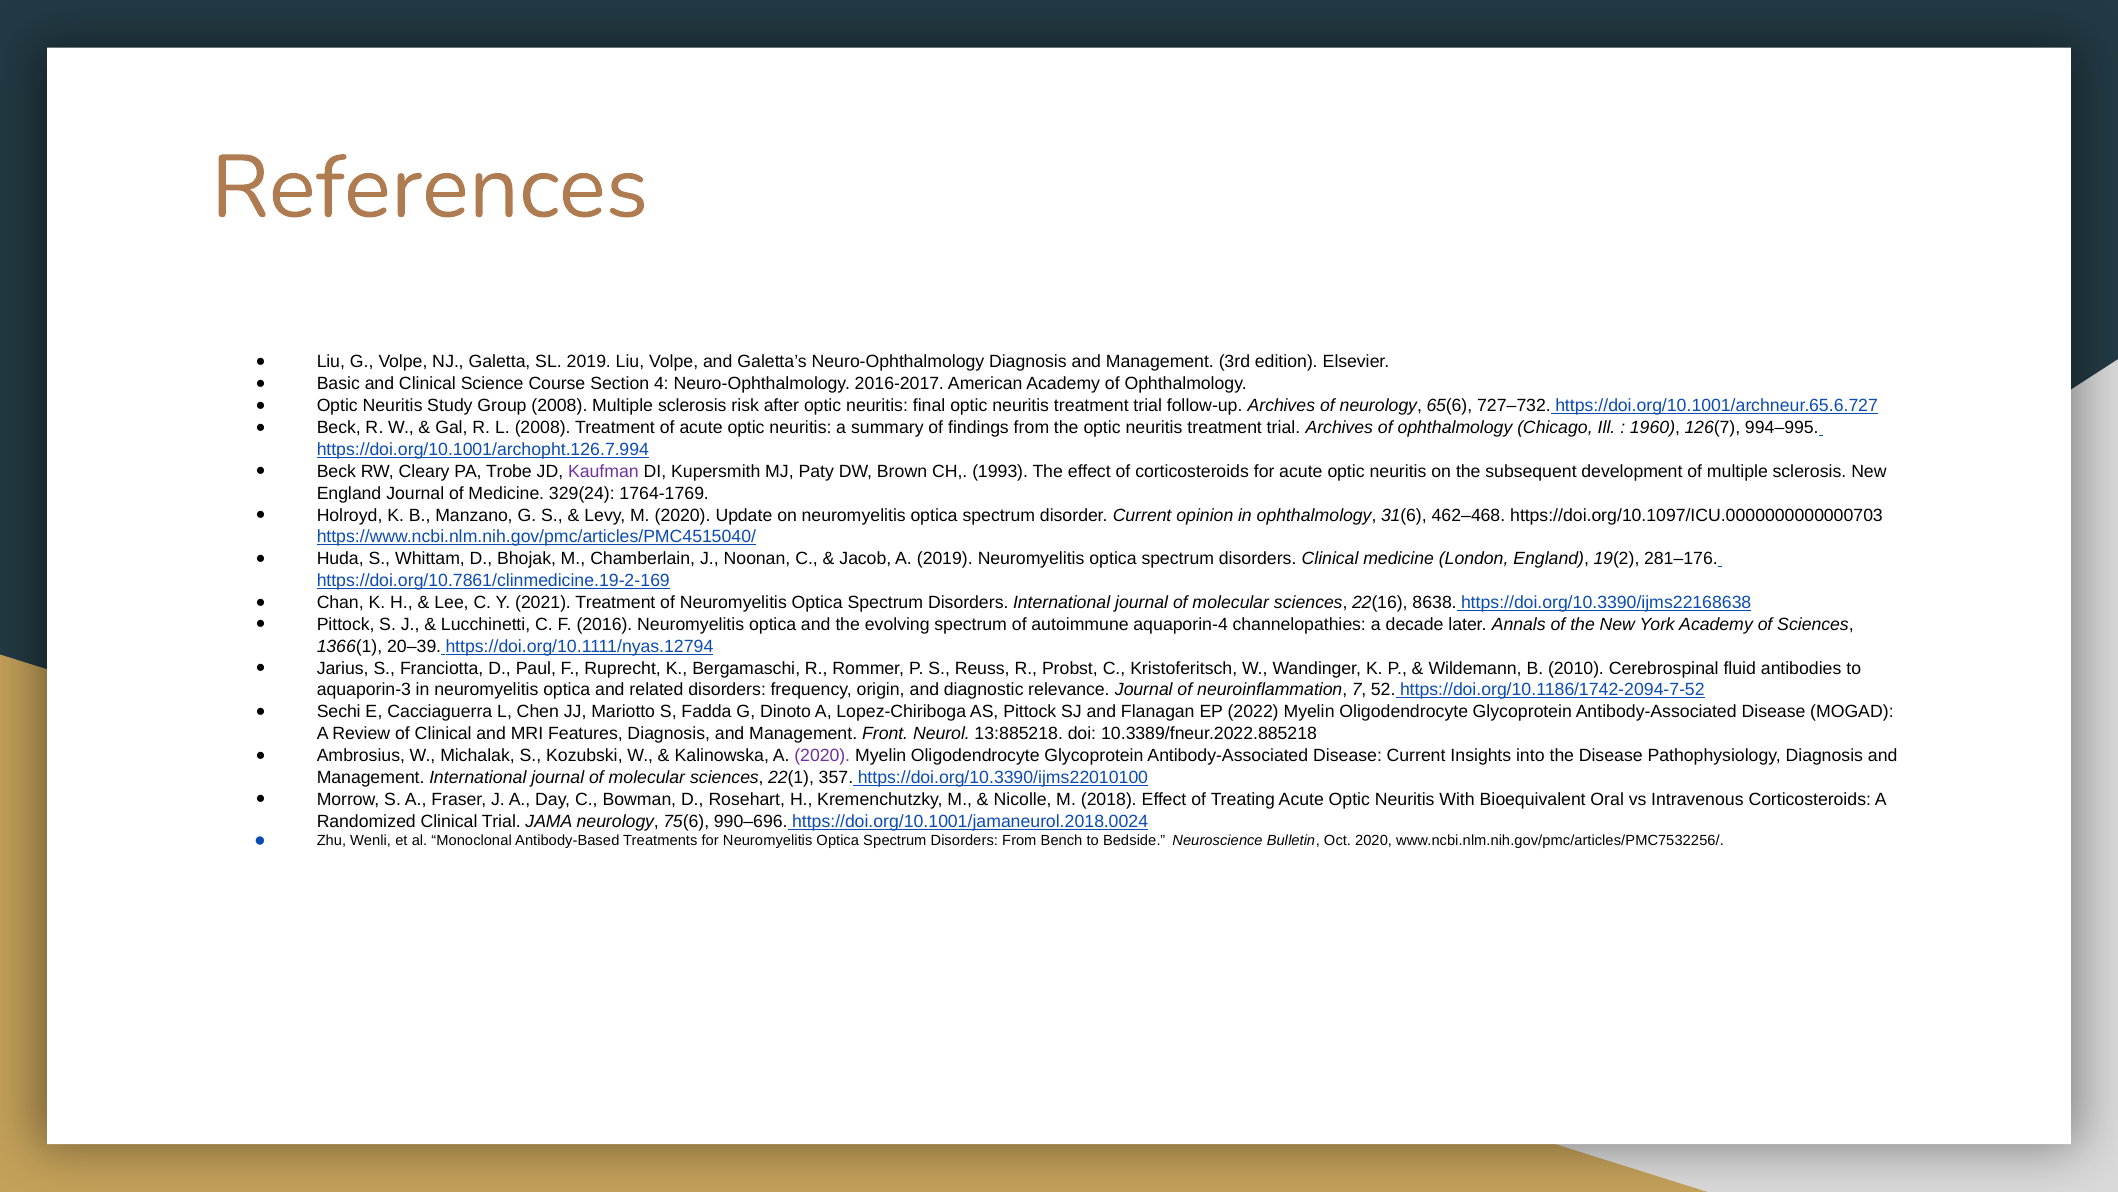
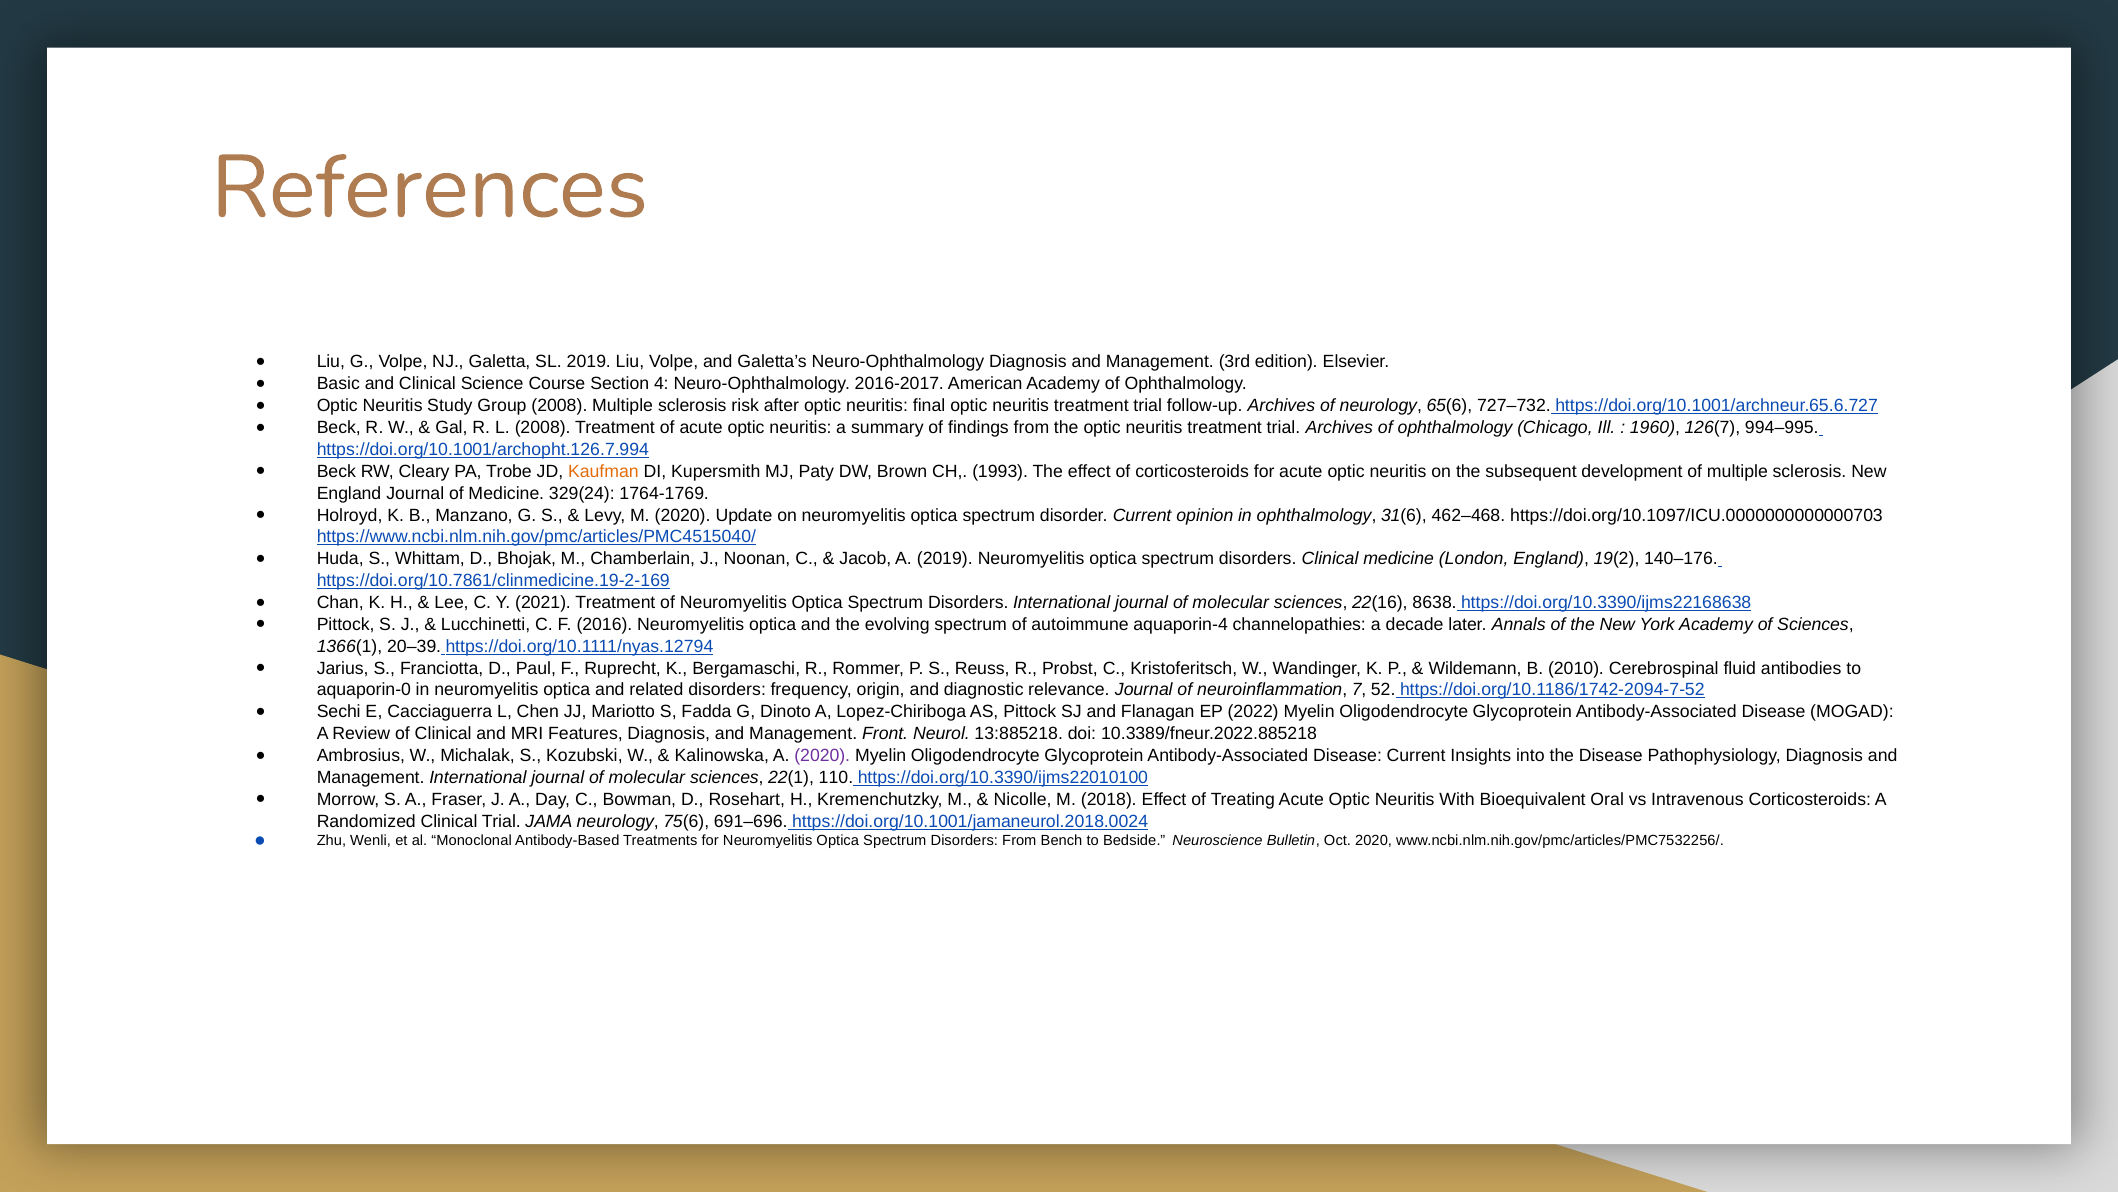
Kaufman colour: purple -> orange
281–176: 281–176 -> 140–176
aquaporin-3: aquaporin-3 -> aquaporin-0
357: 357 -> 110
990–696: 990–696 -> 691–696
